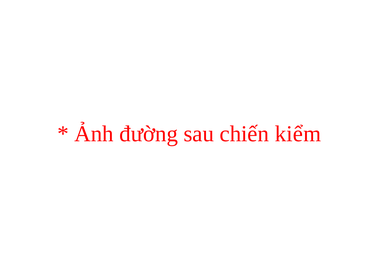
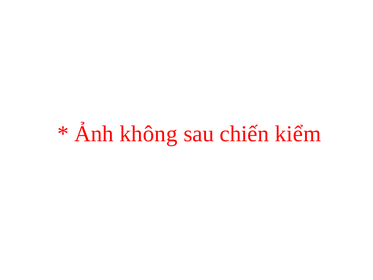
đường: đường -> không
